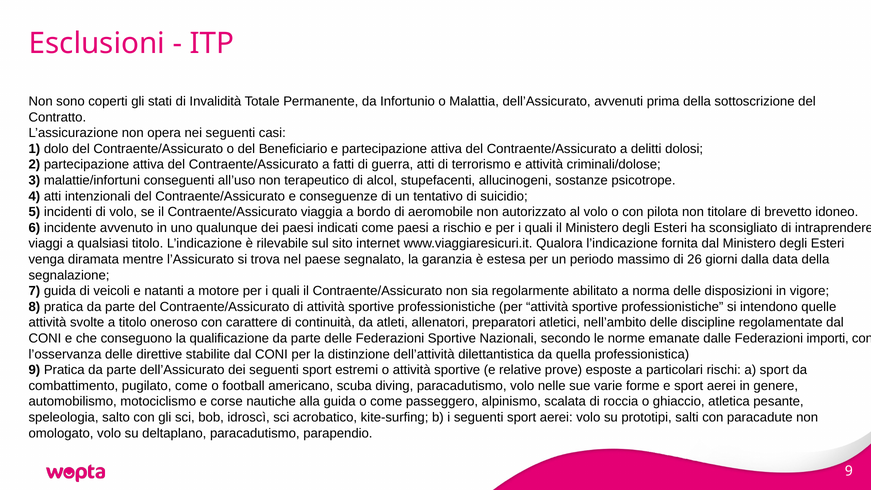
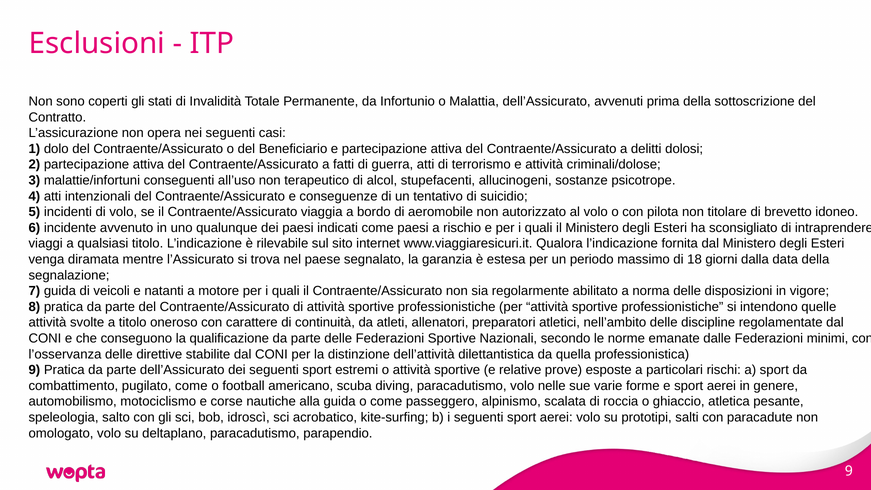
26: 26 -> 18
importi: importi -> minimi
